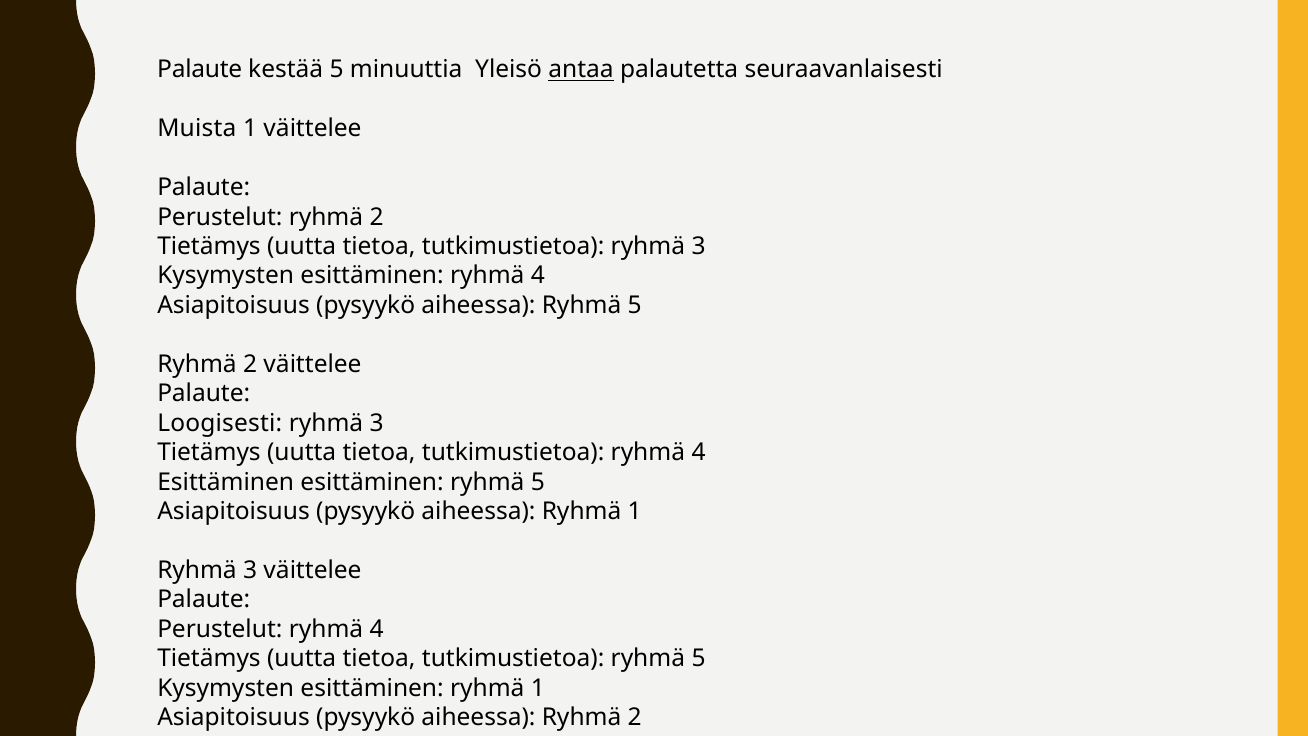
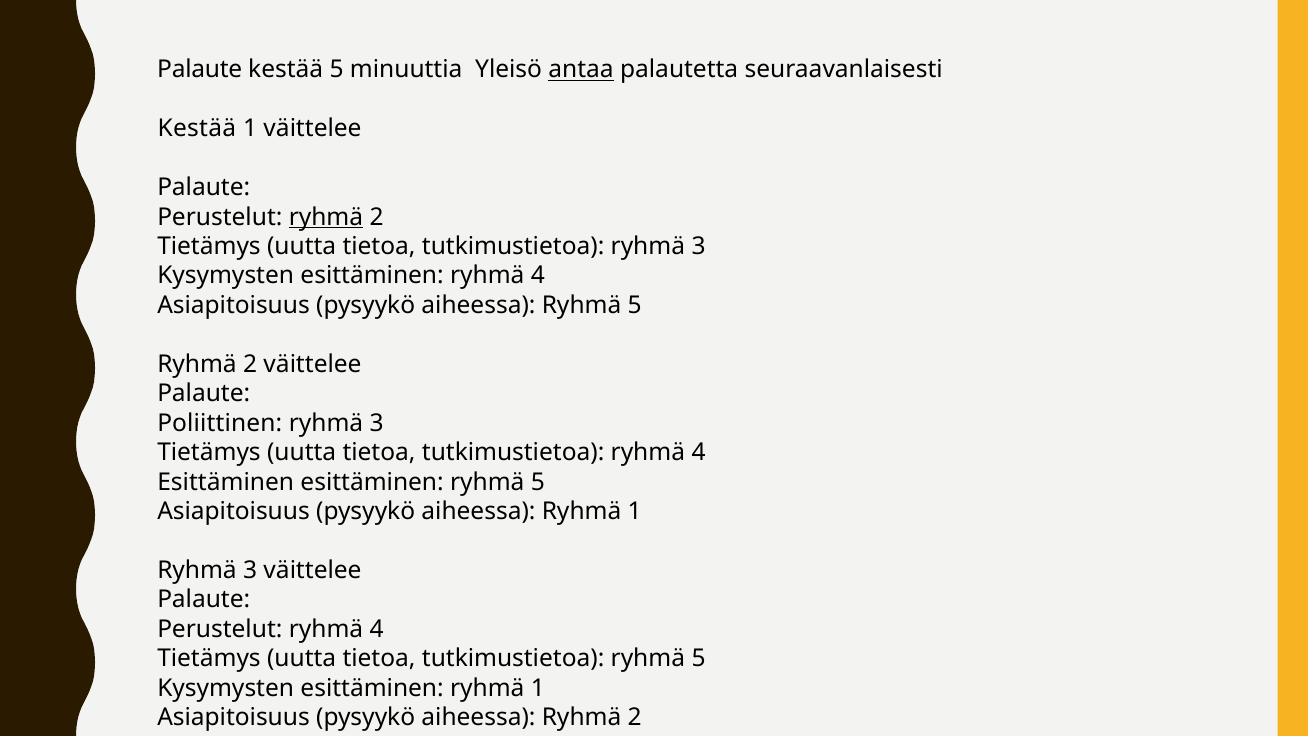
Muista at (197, 129): Muista -> Kestää
ryhmä at (326, 217) underline: none -> present
Loogisesti: Loogisesti -> Poliittinen
